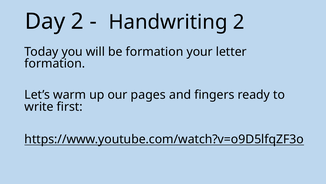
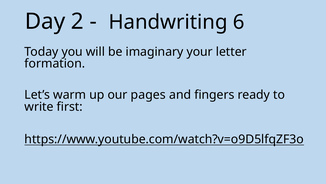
Handwriting 2: 2 -> 6
be formation: formation -> imaginary
